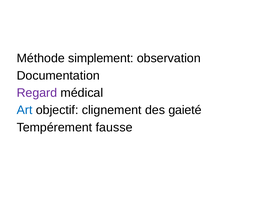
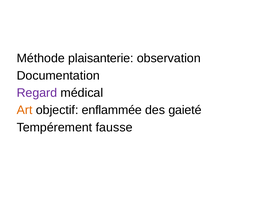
simplement: simplement -> plaisanterie
Art colour: blue -> orange
clignement: clignement -> enflammée
